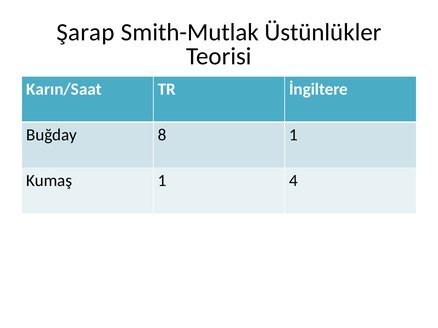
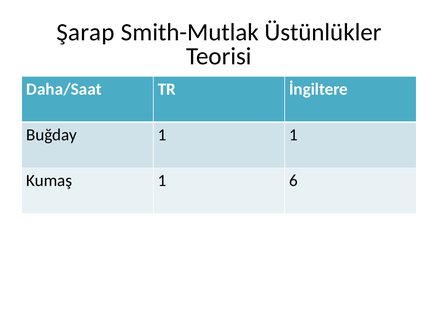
Karın/Saat: Karın/Saat -> Daha/Saat
Buğday 8: 8 -> 1
4: 4 -> 6
